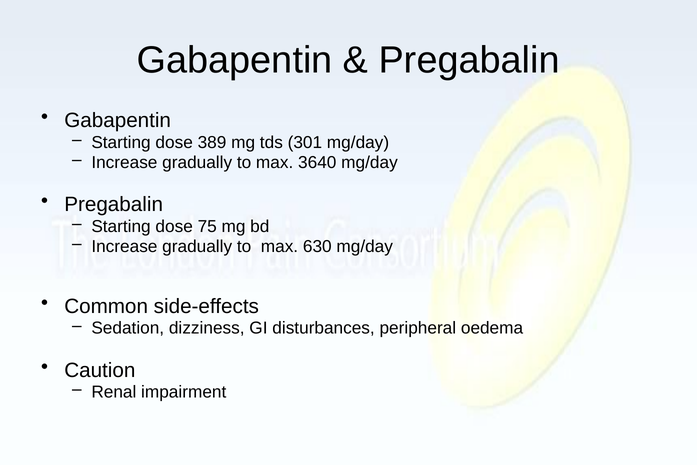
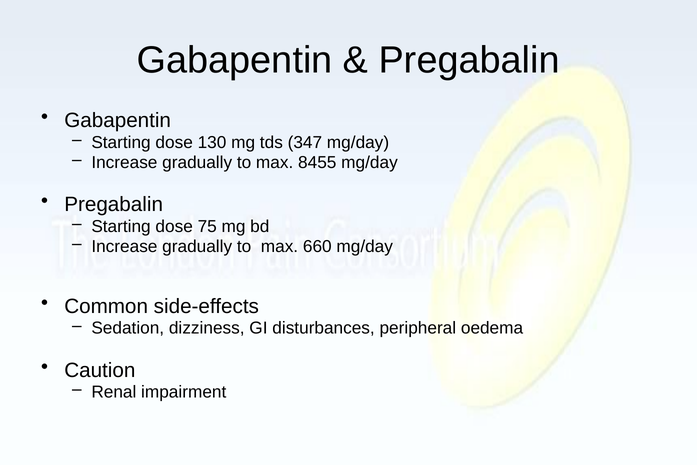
389: 389 -> 130
301: 301 -> 347
3640: 3640 -> 8455
630: 630 -> 660
